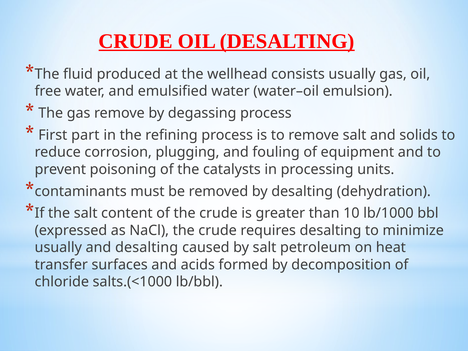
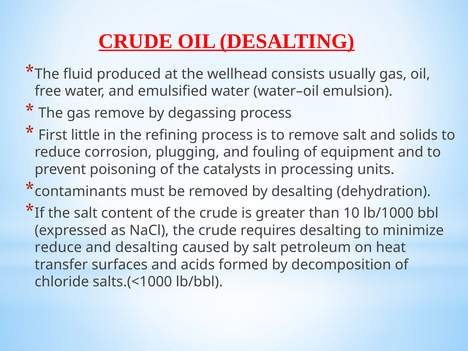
part: part -> little
usually at (58, 248): usually -> reduce
